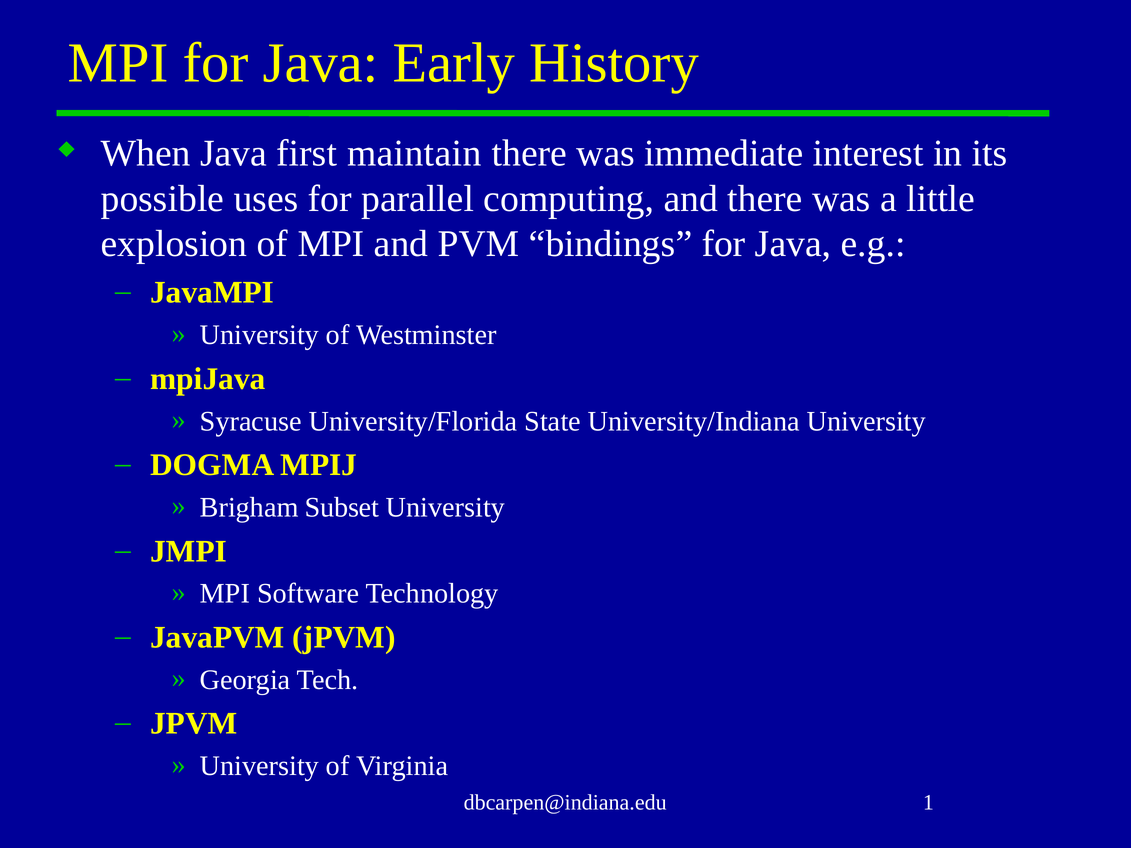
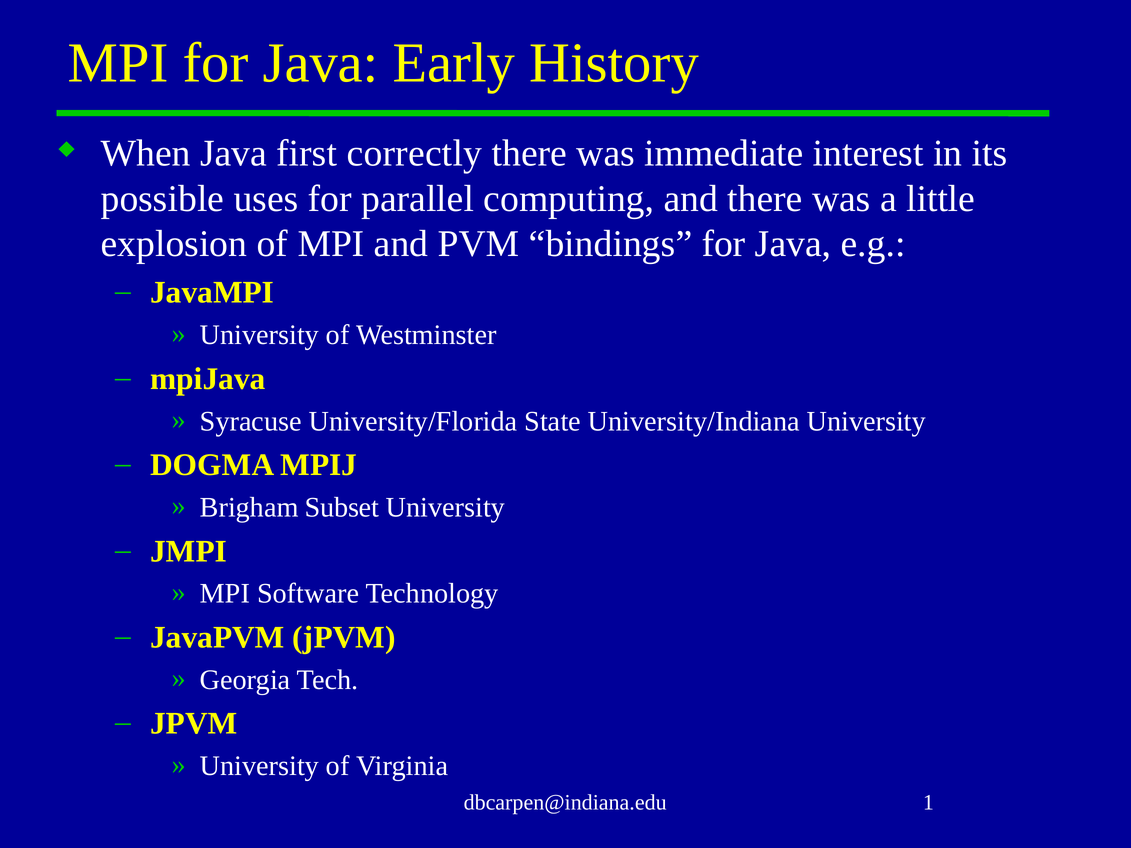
maintain: maintain -> correctly
